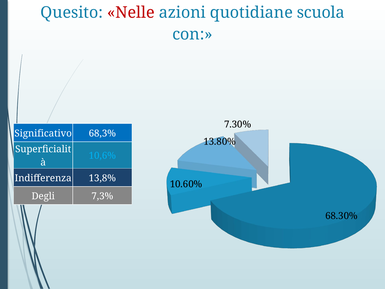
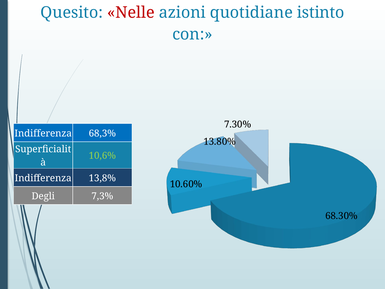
scuola: scuola -> istinto
Significativo at (43, 133): Significativo -> Indifferenza
10,6% colour: light blue -> light green
